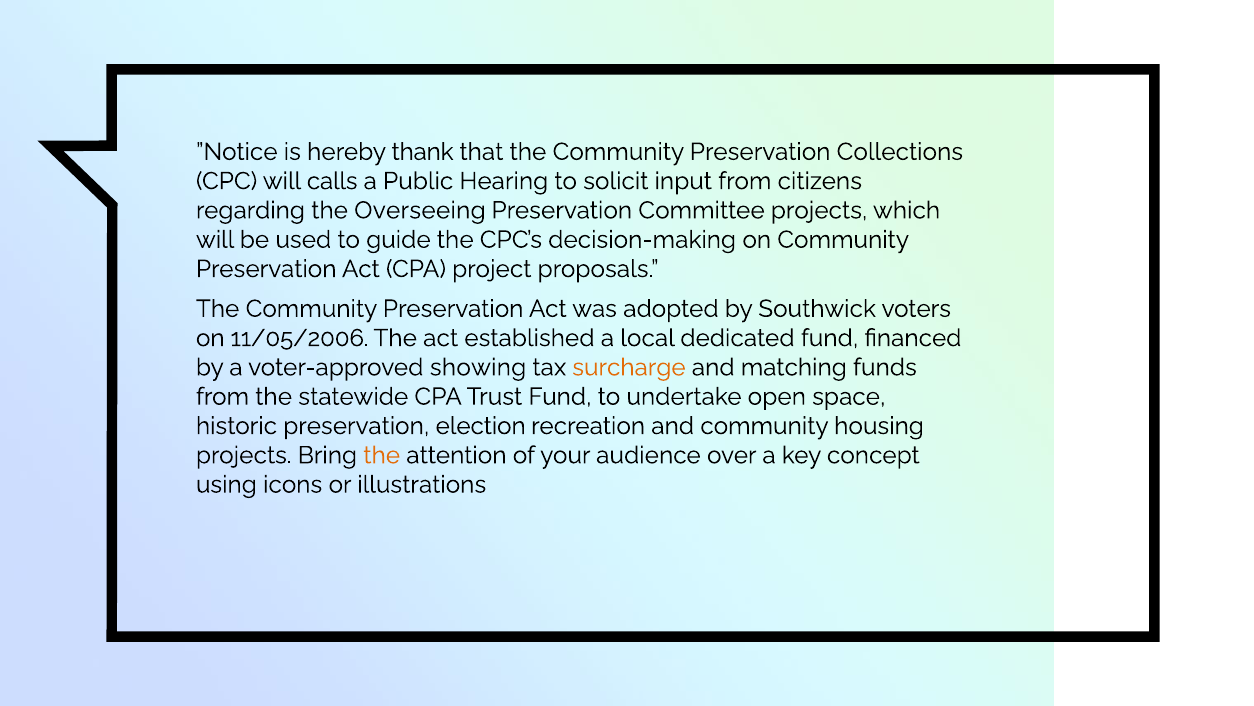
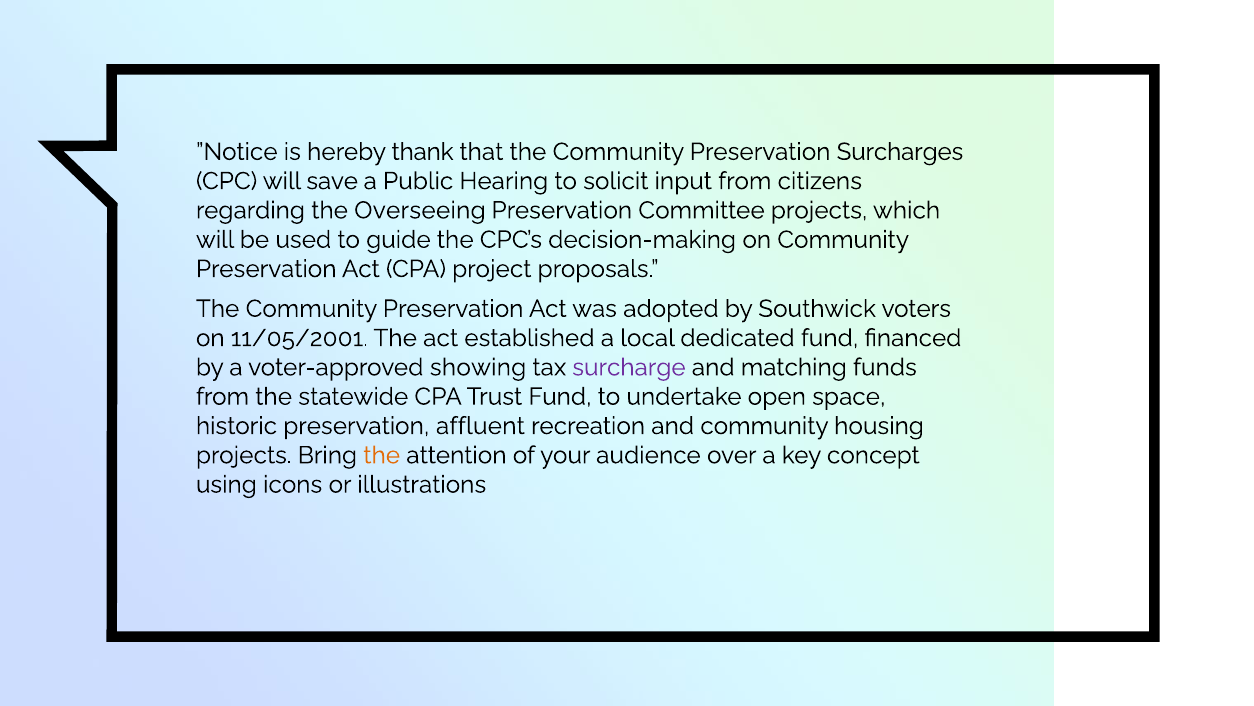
Collections: Collections -> Surcharges
calls: calls -> save
11/05/2006: 11/05/2006 -> 11/05/2001
surcharge colour: orange -> purple
election: election -> affluent
